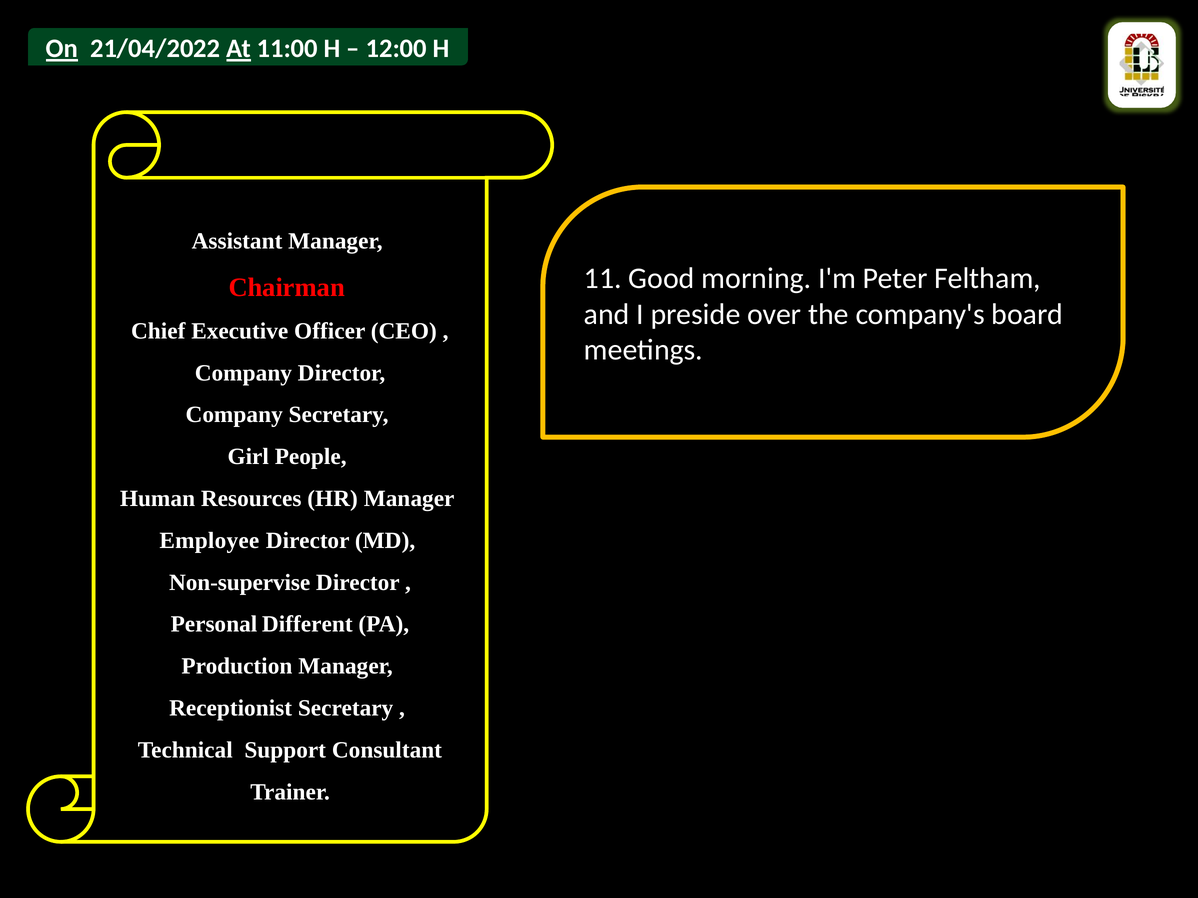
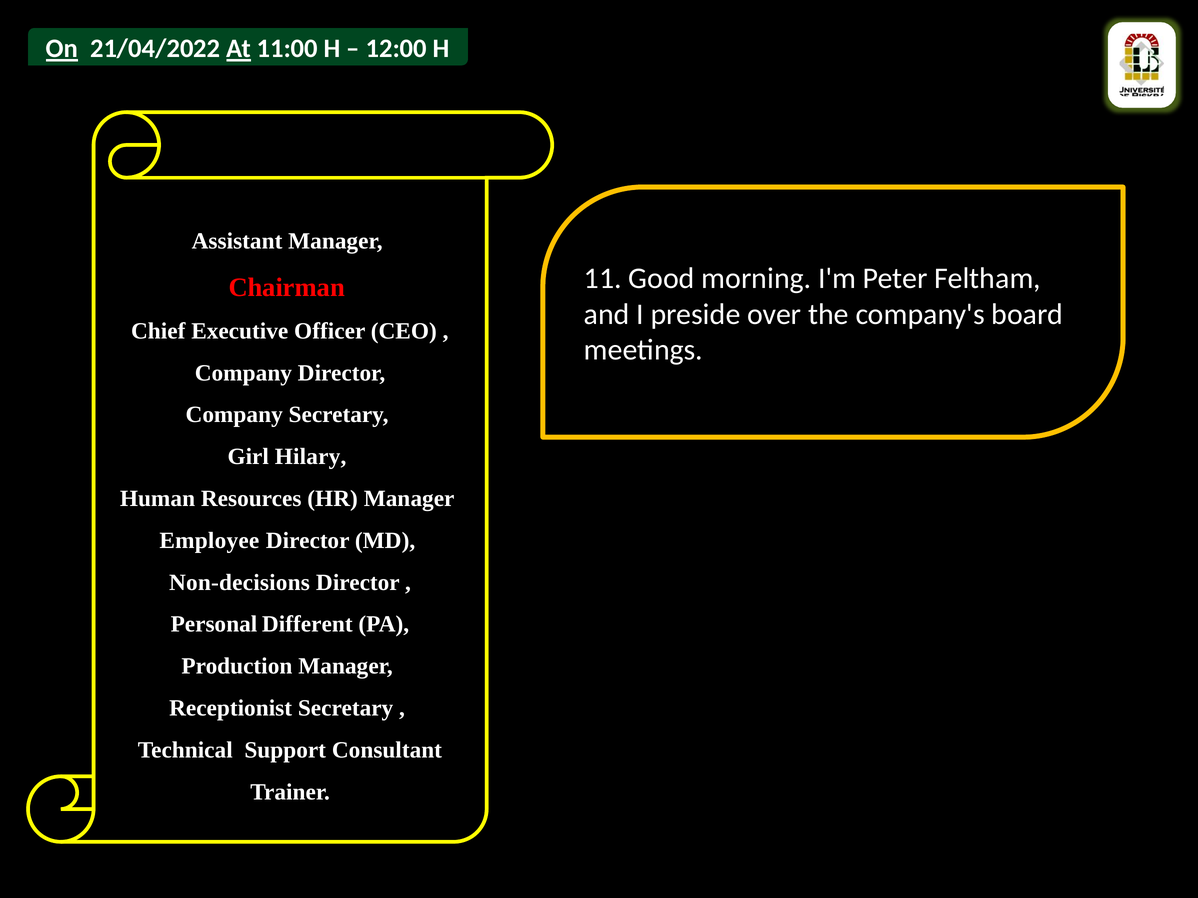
People: People -> Hilary
Non-supervise: Non-supervise -> Non-decisions
